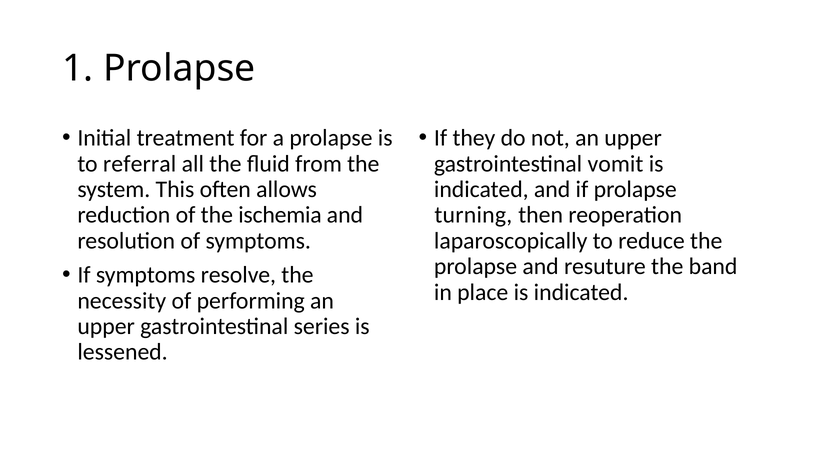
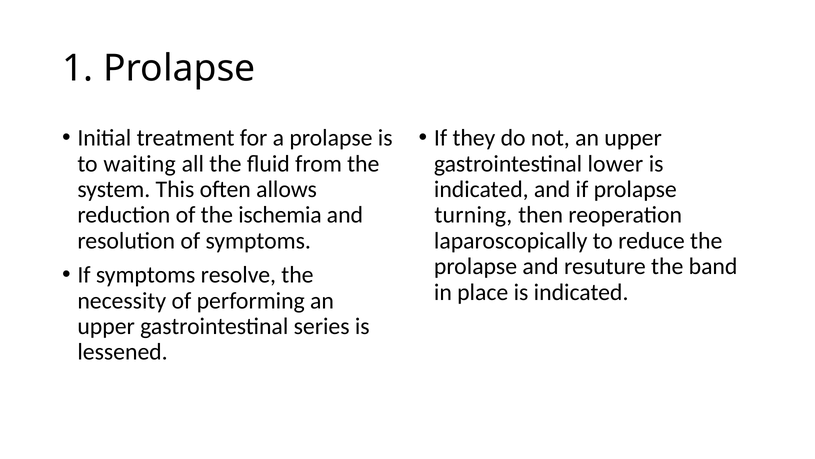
referral: referral -> waiting
vomit: vomit -> lower
